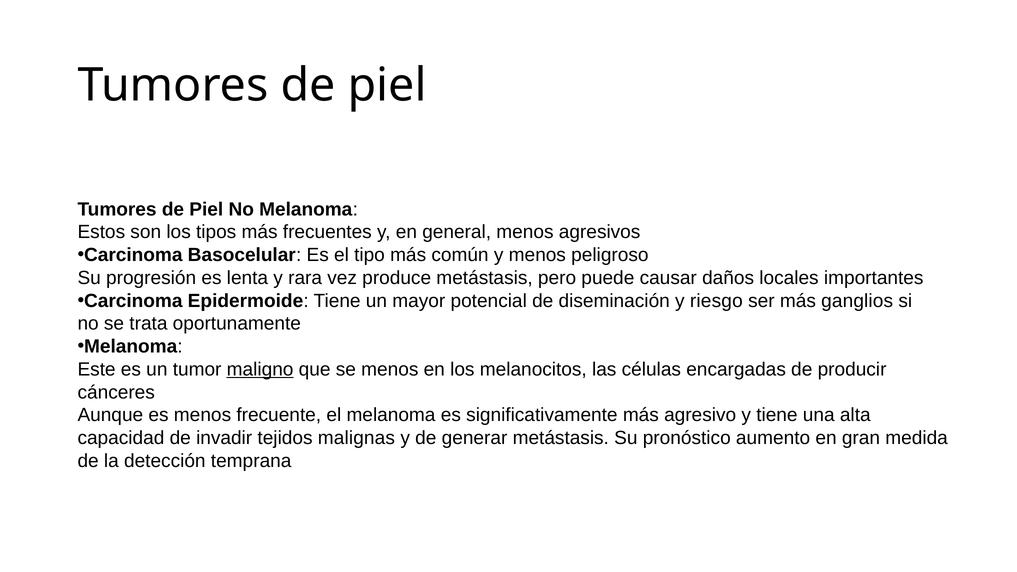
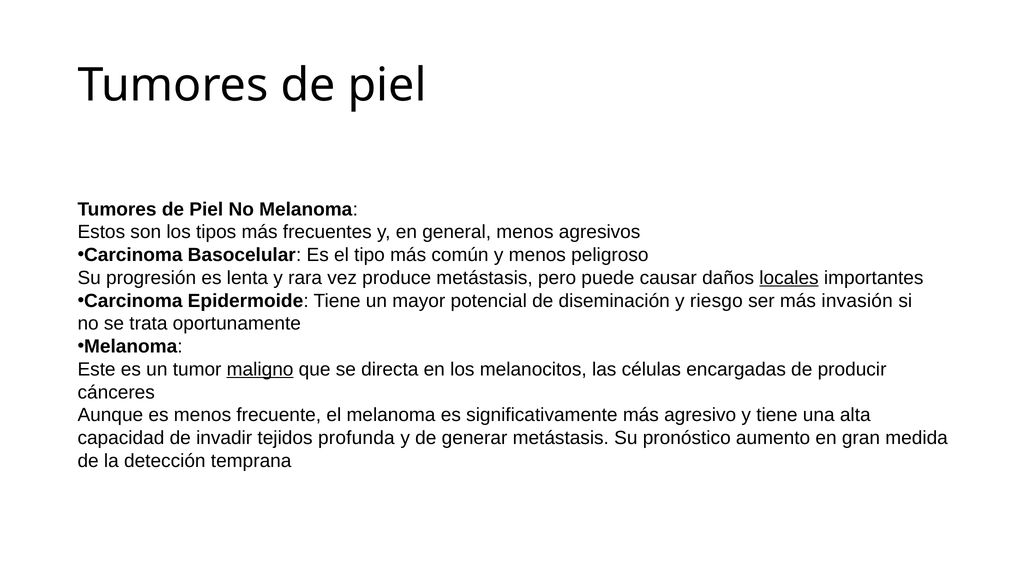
locales underline: none -> present
ganglios: ganglios -> invasión
se menos: menos -> directa
malignas: malignas -> profunda
